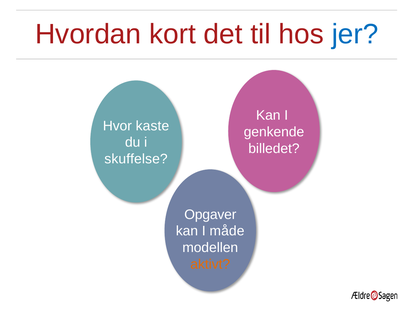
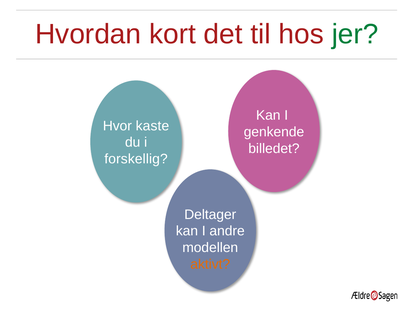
jer colour: blue -> green
skuffelse: skuffelse -> forskellig
Opgaver: Opgaver -> Deltager
måde: måde -> andre
